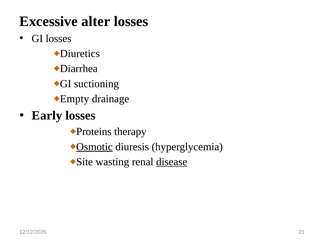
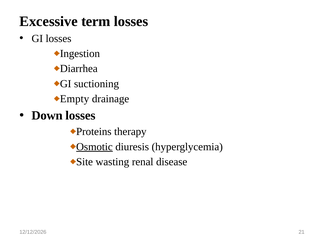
alter: alter -> term
Diuretics: Diuretics -> Ingestion
Early: Early -> Down
disease underline: present -> none
